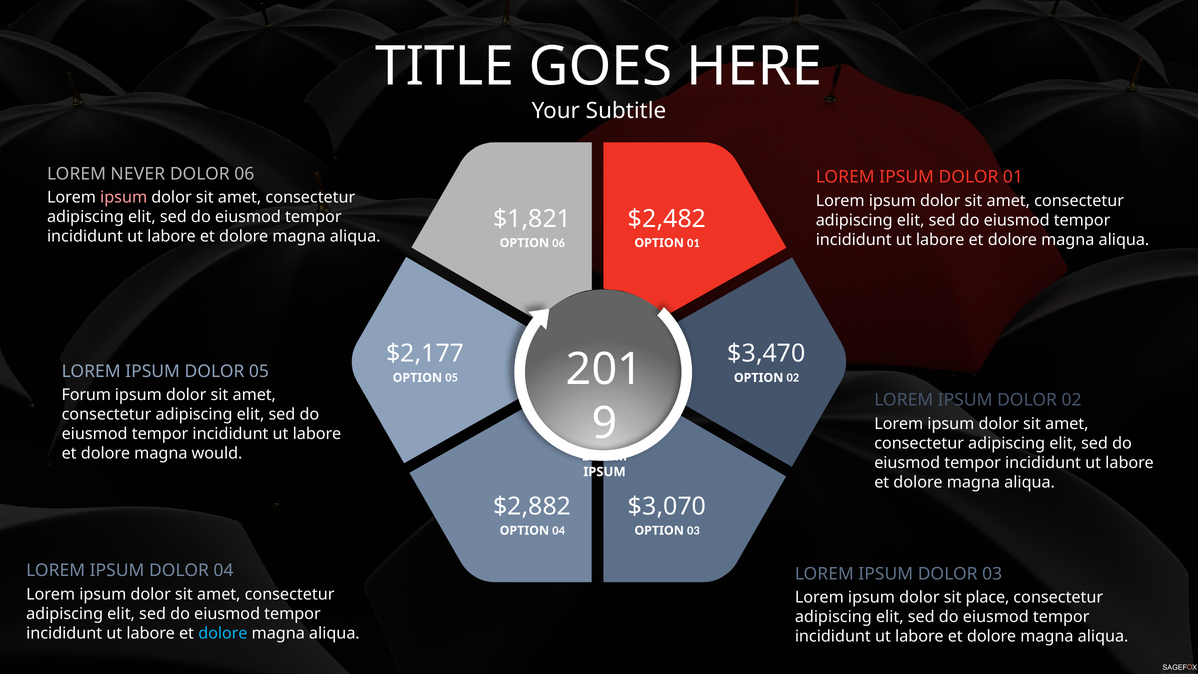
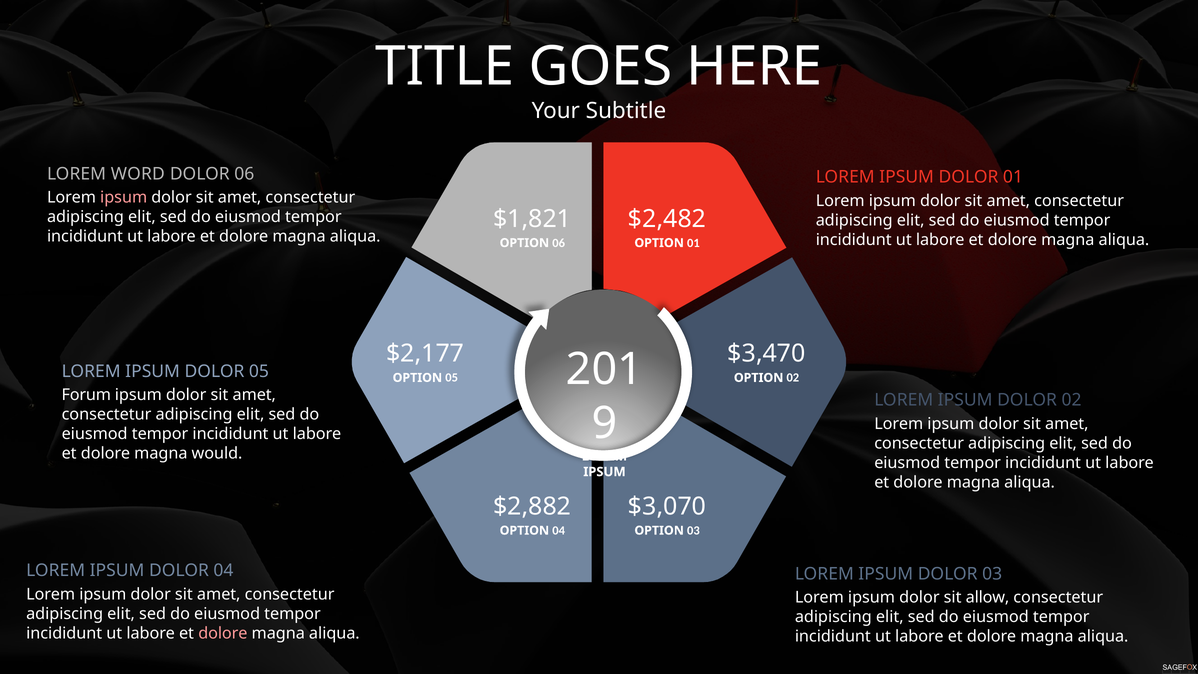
NEVER: NEVER -> WORD
place: place -> allow
dolore at (223, 633) colour: light blue -> pink
